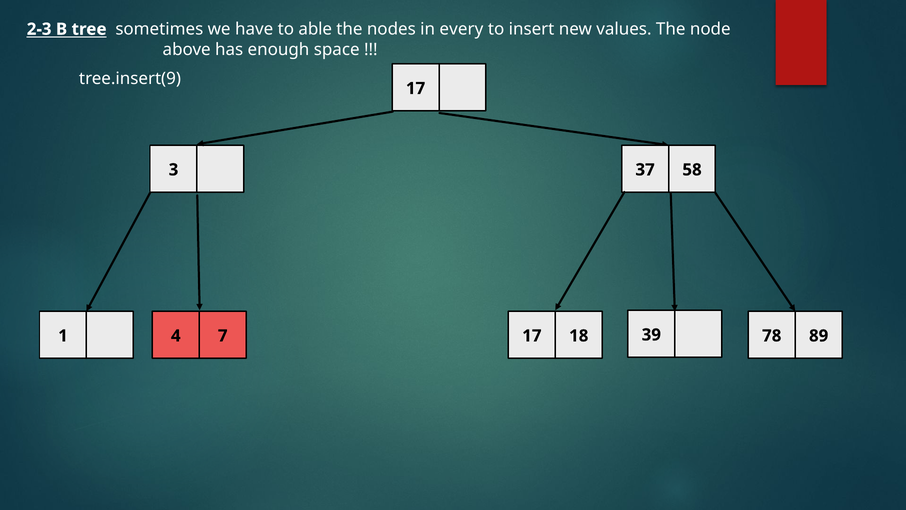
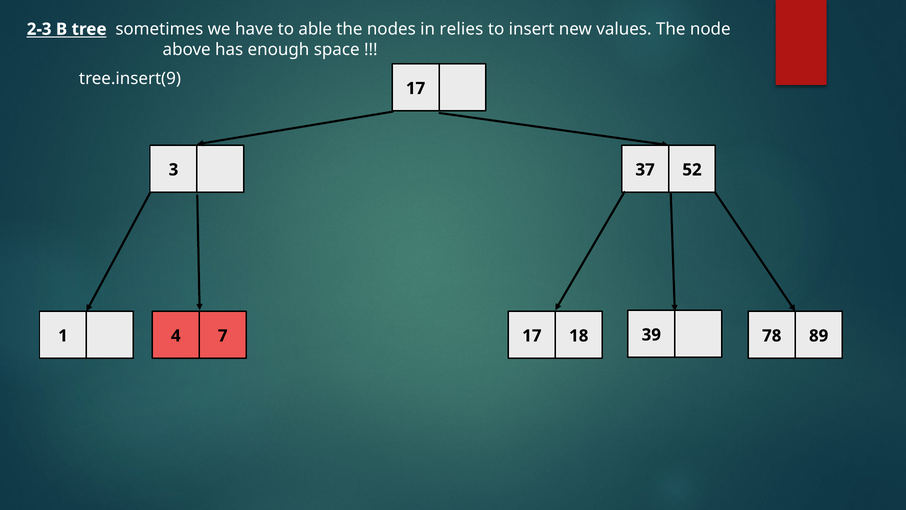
every: every -> relies
58: 58 -> 52
